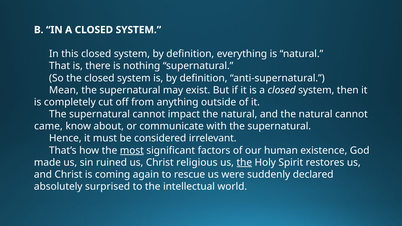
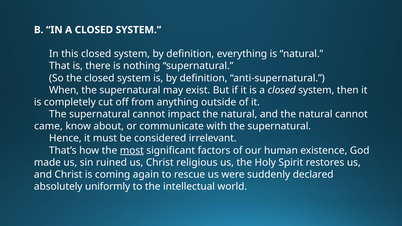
Mean: Mean -> When
the at (244, 163) underline: present -> none
surprised: surprised -> uniformly
